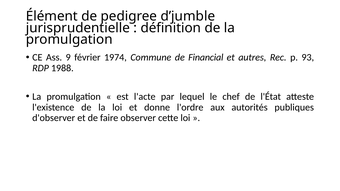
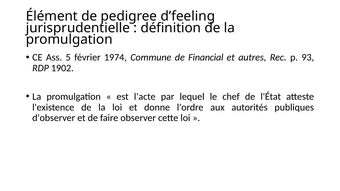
d’jumble: d’jumble -> d’feeling
9: 9 -> 5
1988: 1988 -> 1902
